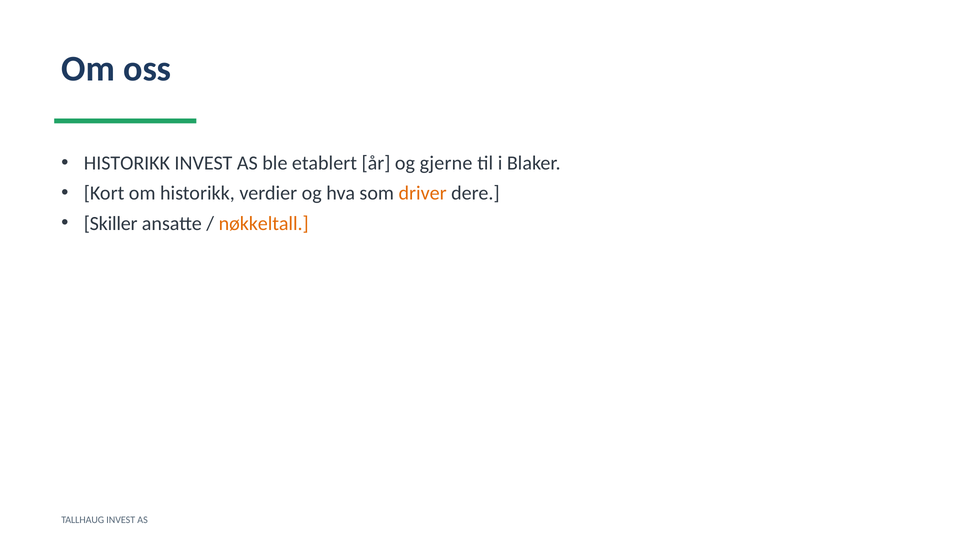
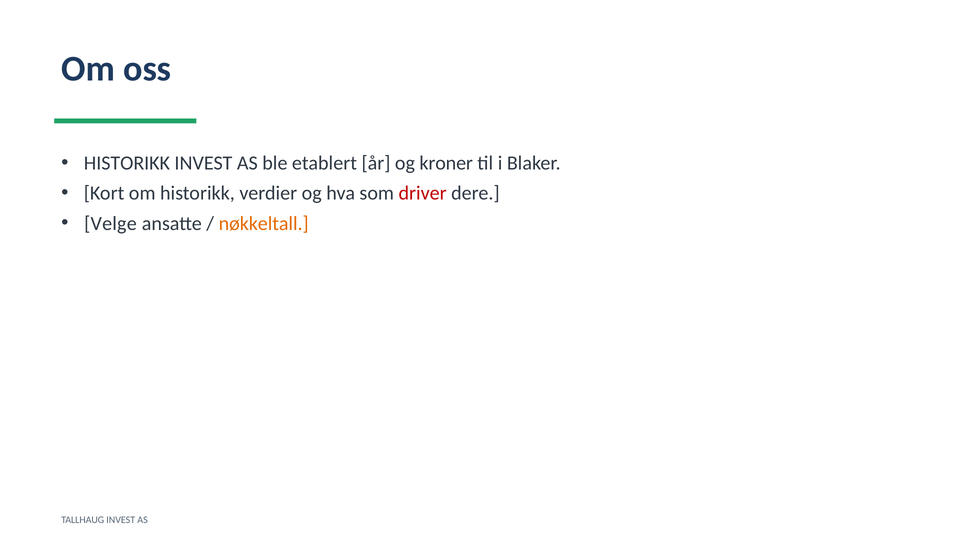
gjerne: gjerne -> kroner
driver colour: orange -> red
Skiller: Skiller -> Velge
